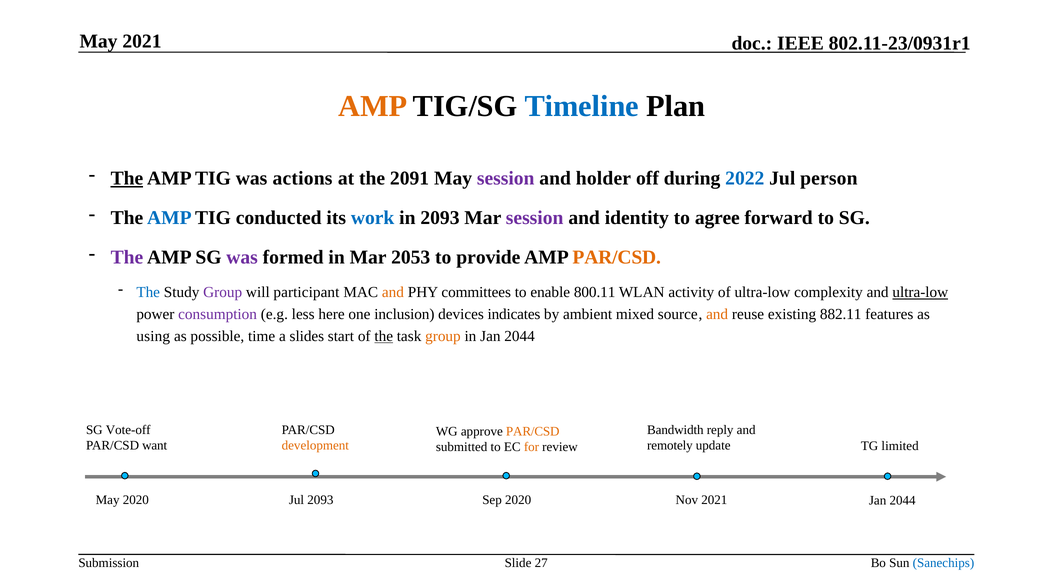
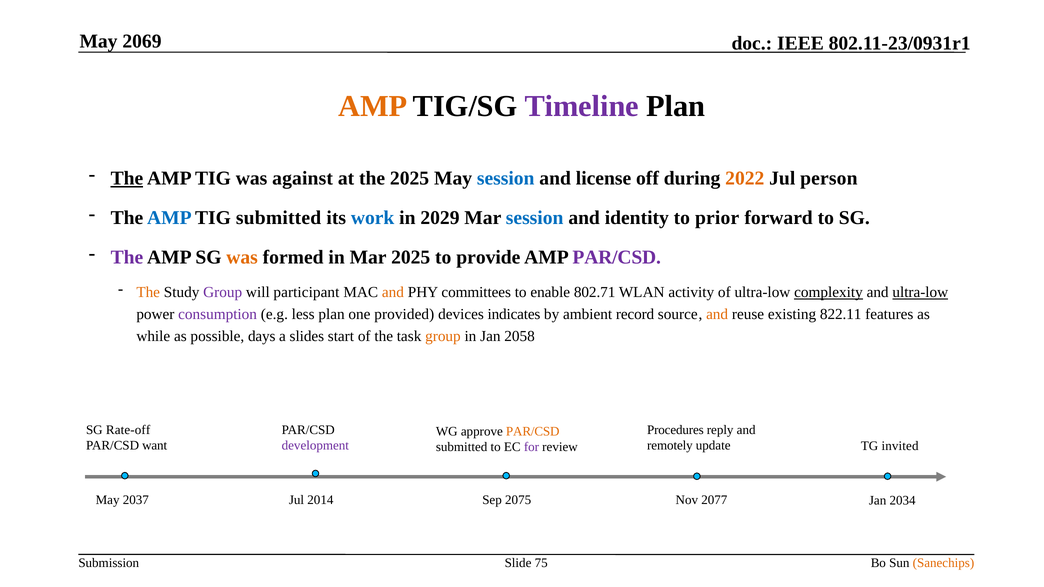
May 2021: 2021 -> 2069
Timeline colour: blue -> purple
actions: actions -> against
the 2091: 2091 -> 2025
session at (506, 178) colour: purple -> blue
holder: holder -> license
2022 colour: blue -> orange
TIG conducted: conducted -> submitted
in 2093: 2093 -> 2029
session at (535, 218) colour: purple -> blue
agree: agree -> prior
was at (242, 258) colour: purple -> orange
Mar 2053: 2053 -> 2025
PAR/CSD at (617, 258) colour: orange -> purple
The at (148, 292) colour: blue -> orange
800.11: 800.11 -> 802.71
complexity underline: none -> present
less here: here -> plan
inclusion: inclusion -> provided
mixed: mixed -> record
882.11: 882.11 -> 822.11
using: using -> while
time: time -> days
the at (384, 336) underline: present -> none
in Jan 2044: 2044 -> 2058
Vote-off: Vote-off -> Rate-off
Bandwidth: Bandwidth -> Procedures
development colour: orange -> purple
limited: limited -> invited
for colour: orange -> purple
May 2020: 2020 -> 2037
Jul 2093: 2093 -> 2014
Sep 2020: 2020 -> 2075
Nov 2021: 2021 -> 2077
2044 at (903, 501): 2044 -> 2034
27: 27 -> 75
Sanechips colour: blue -> orange
